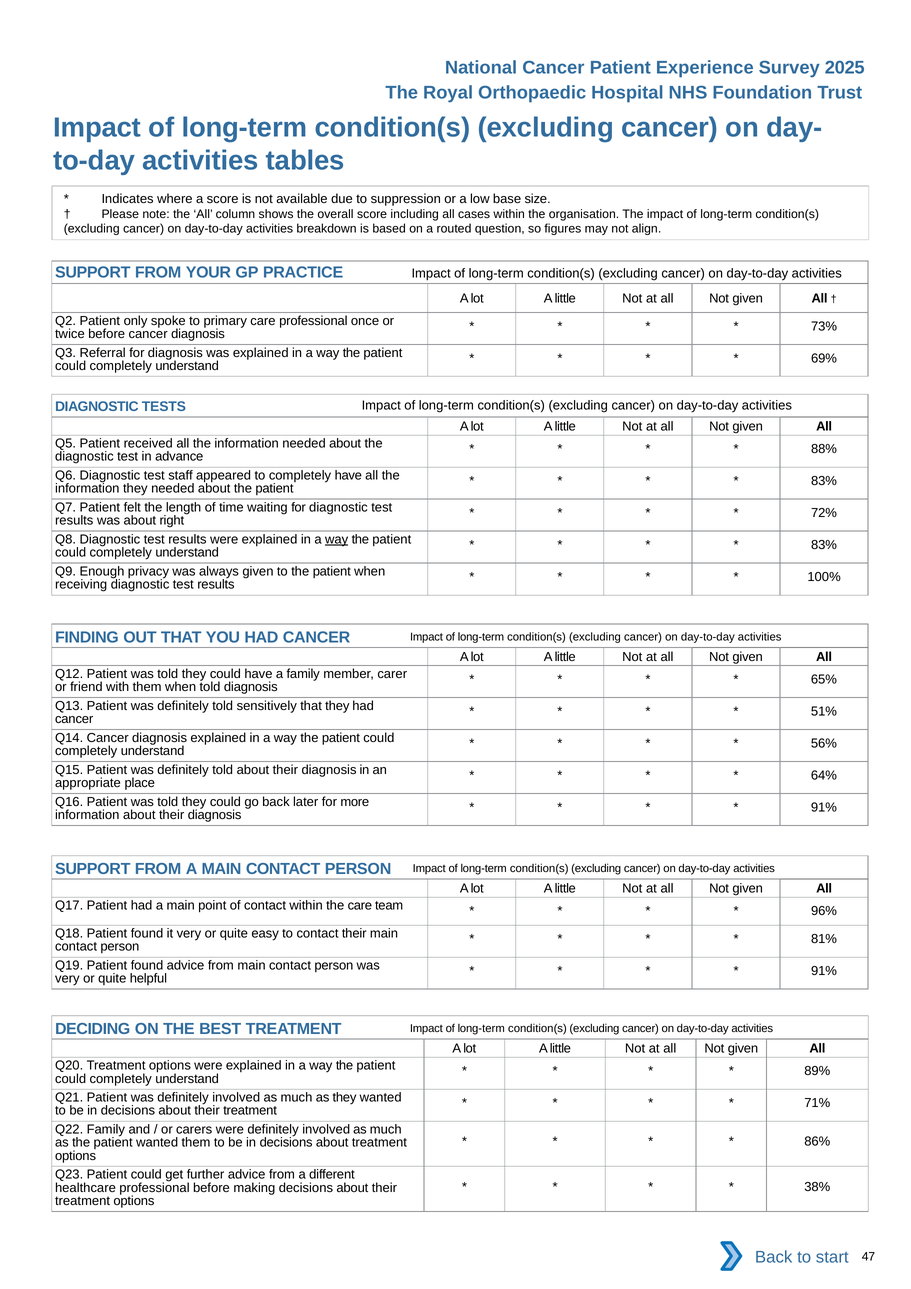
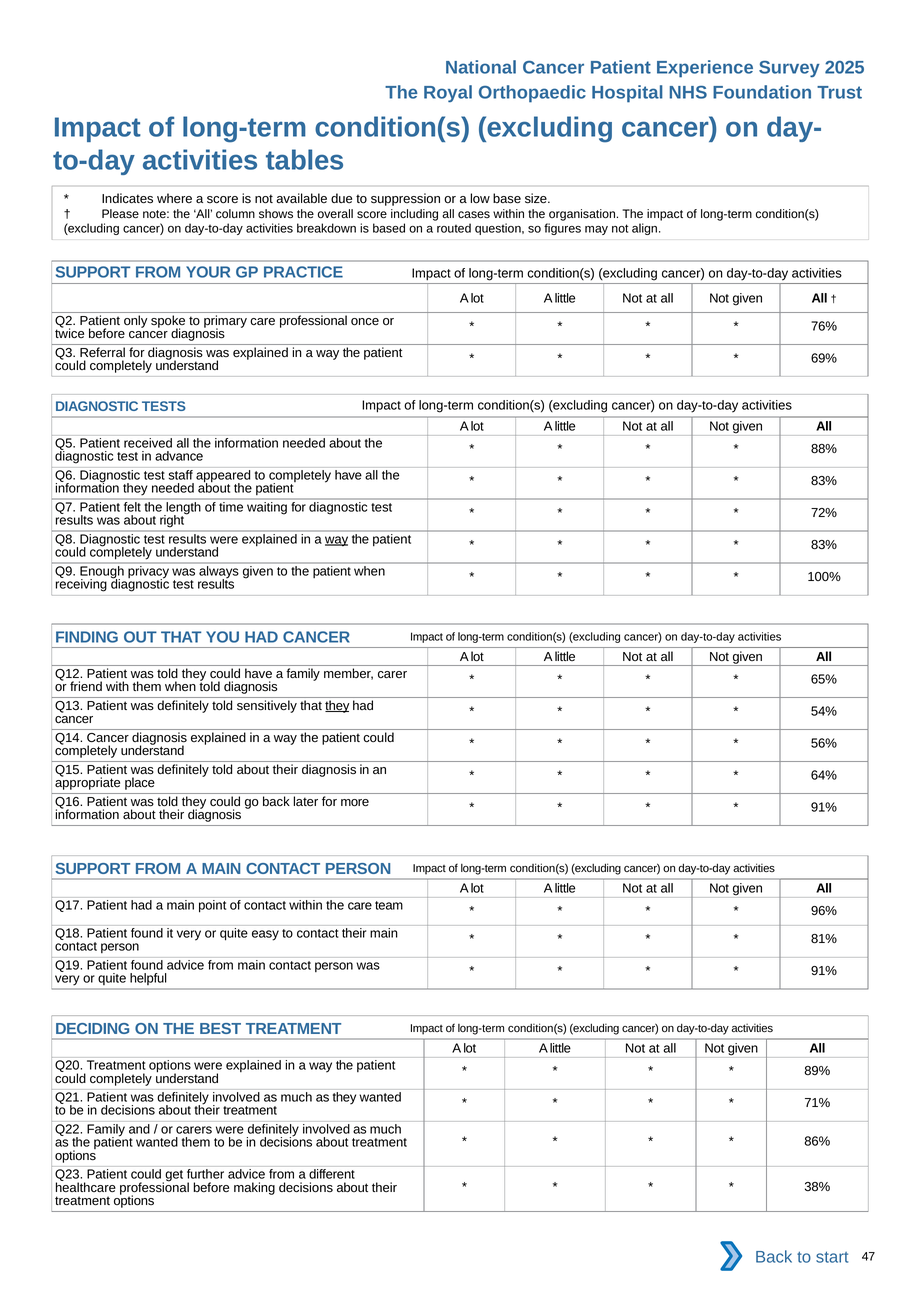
73%: 73% -> 76%
they at (337, 706) underline: none -> present
51%: 51% -> 54%
